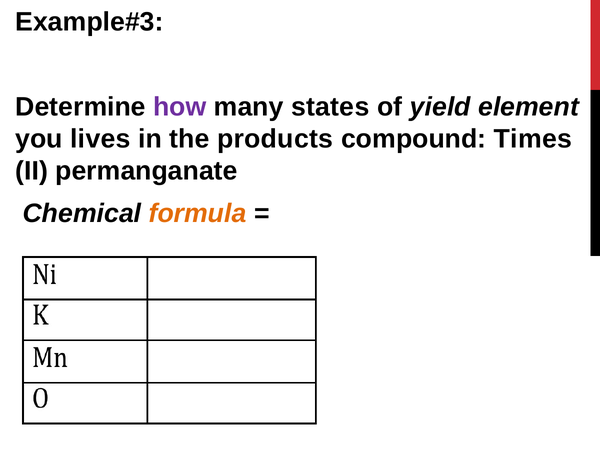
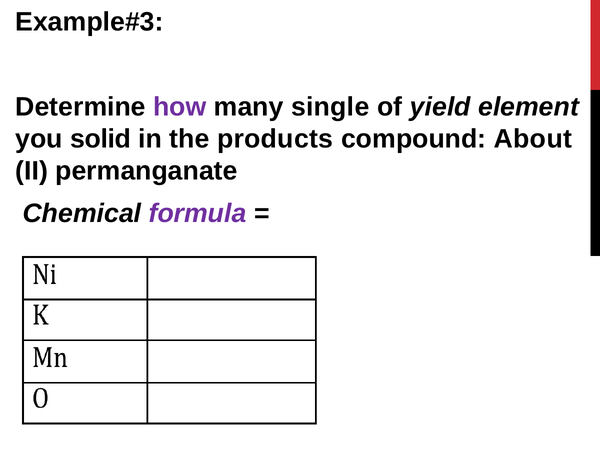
states: states -> single
lives: lives -> solid
Times: Times -> About
formula colour: orange -> purple
